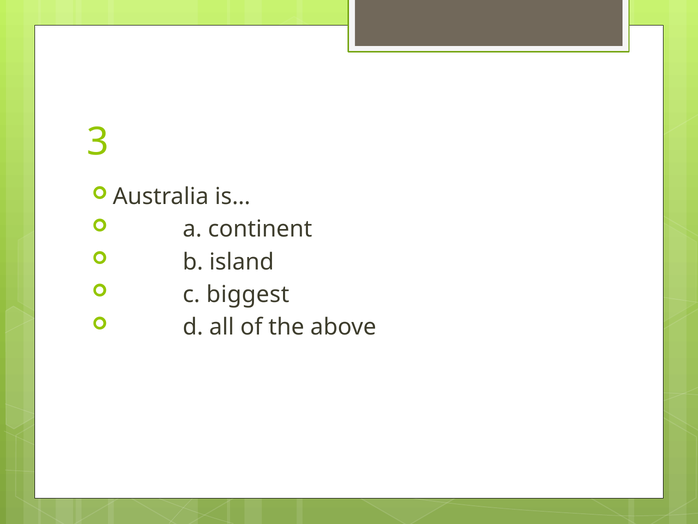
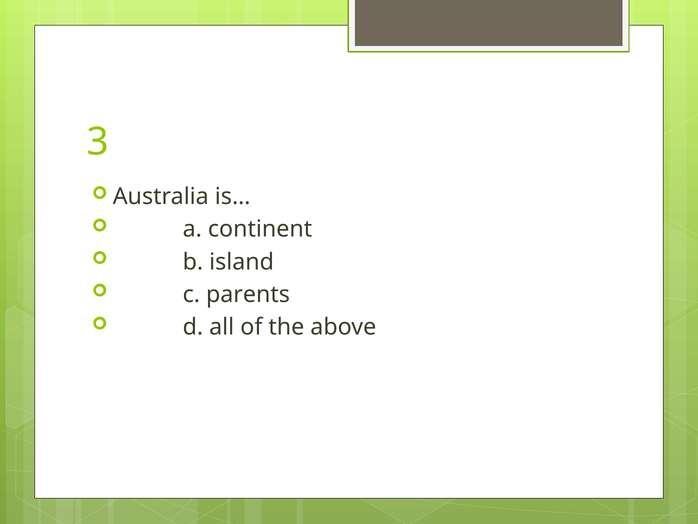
biggest: biggest -> parents
